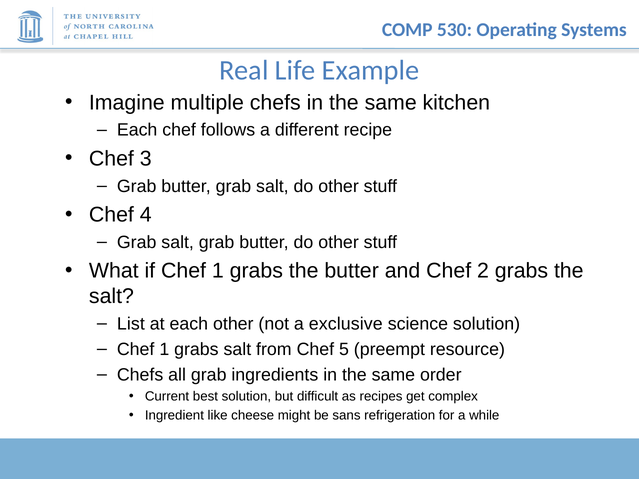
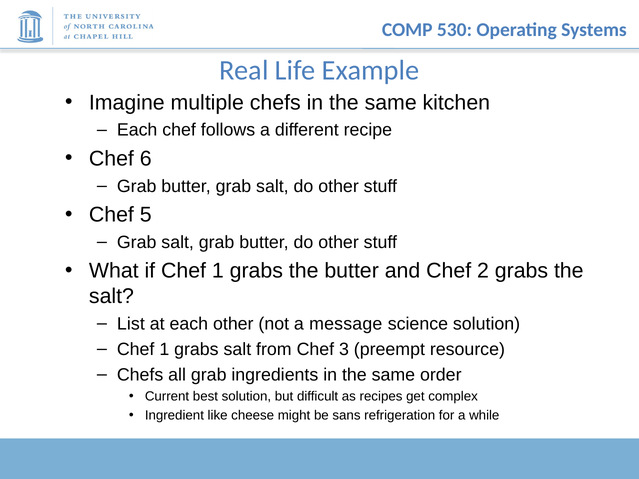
3: 3 -> 6
4: 4 -> 5
exclusive: exclusive -> message
5: 5 -> 3
